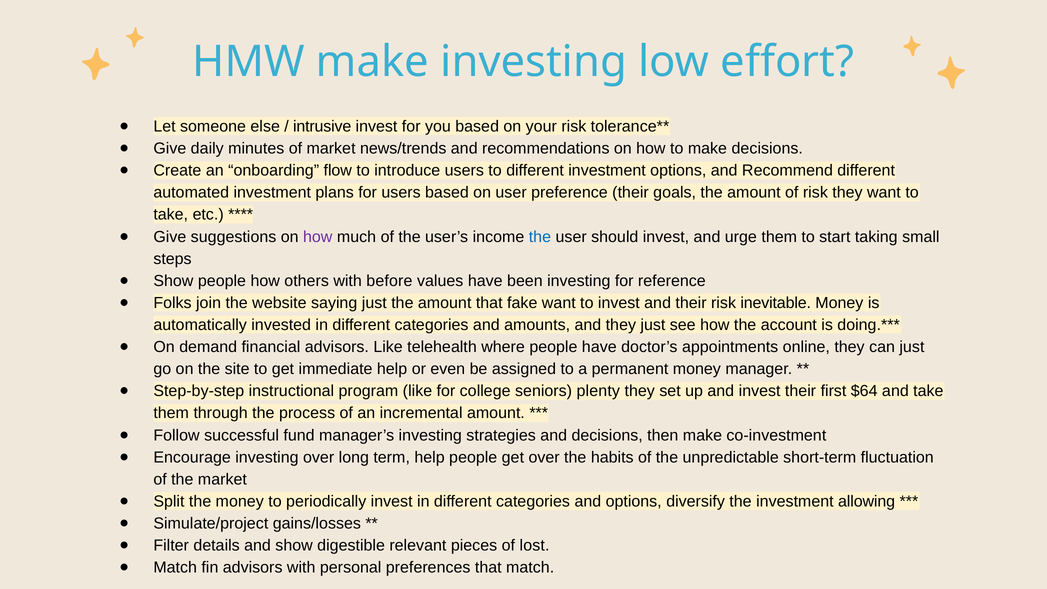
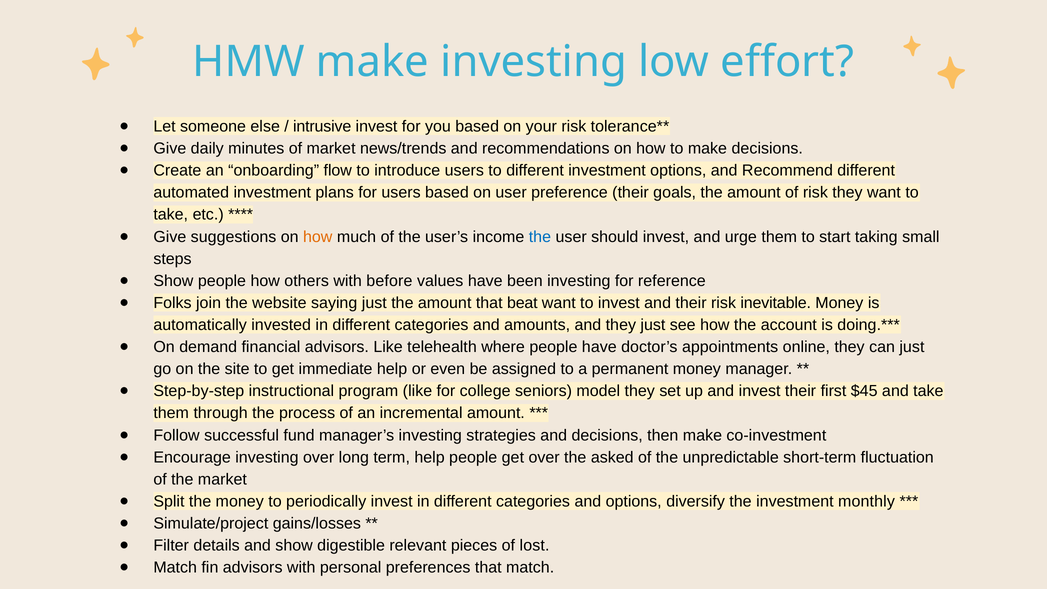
how at (318, 237) colour: purple -> orange
fake: fake -> beat
plenty: plenty -> model
$64: $64 -> $45
habits: habits -> asked
allowing: allowing -> monthly
